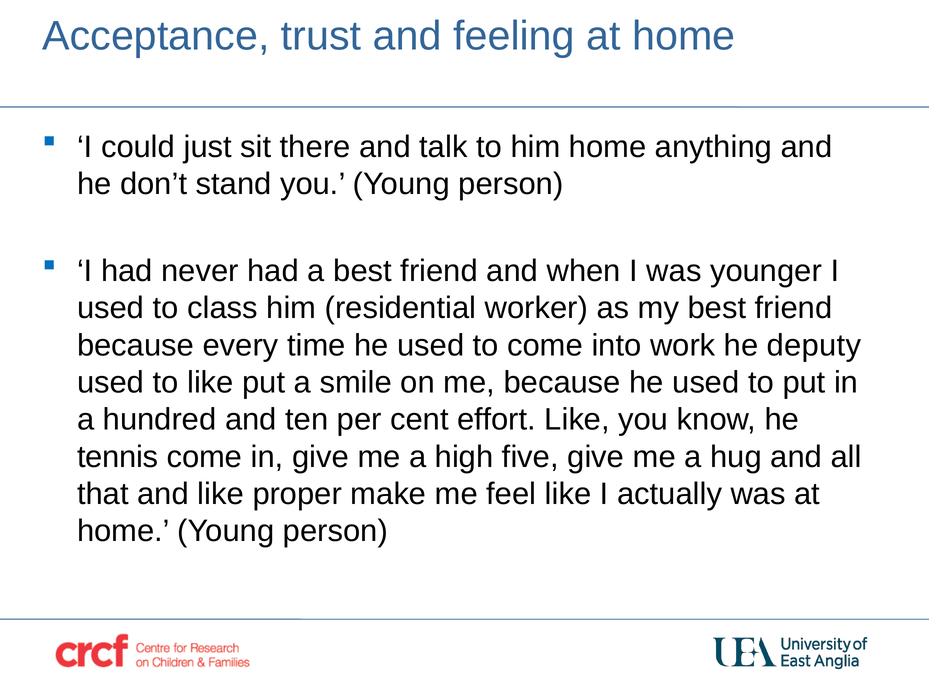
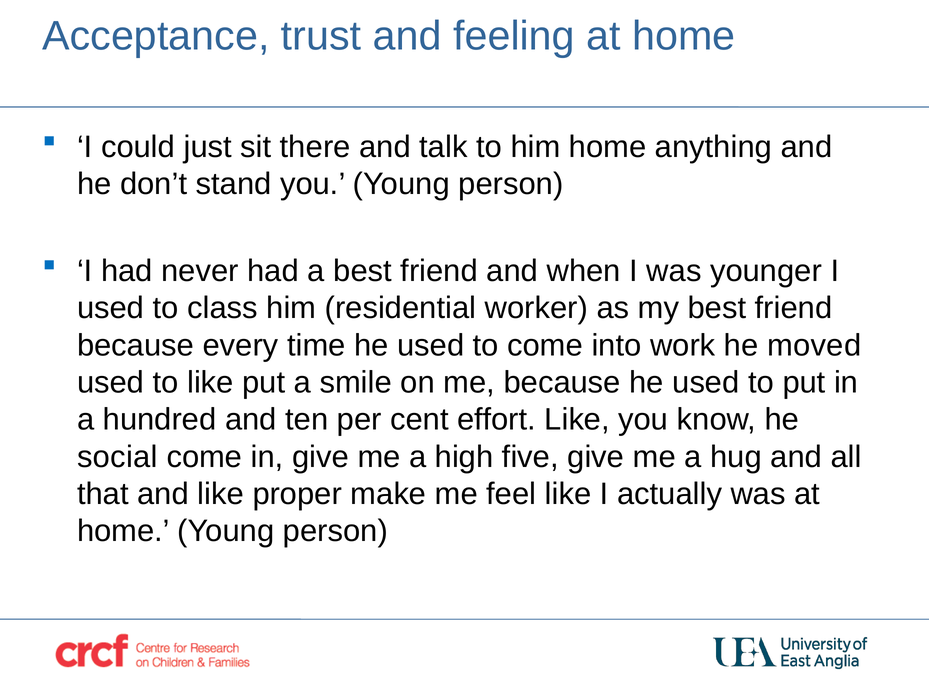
deputy: deputy -> moved
tennis: tennis -> social
